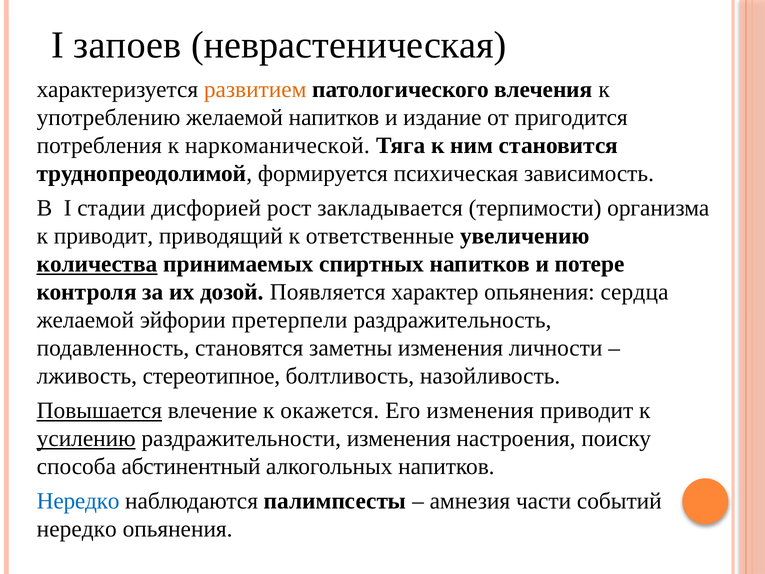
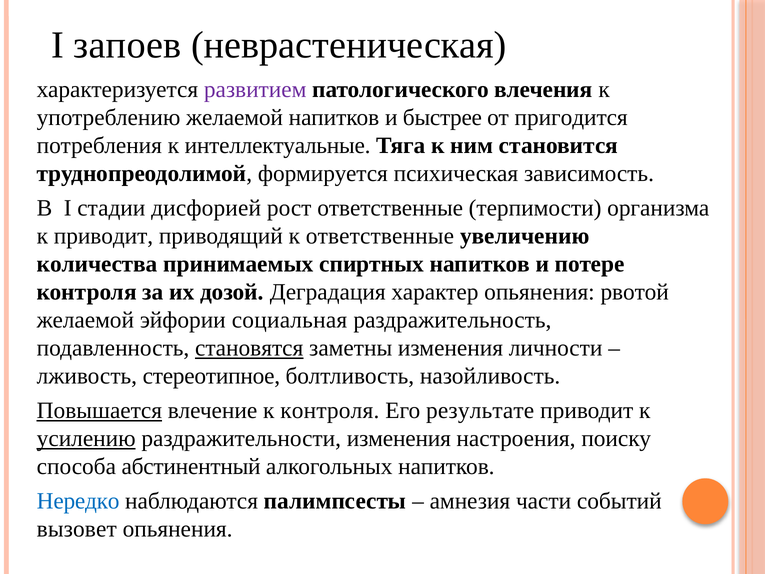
развитием colour: orange -> purple
издание: издание -> быстрее
наркоманической: наркоманической -> интеллектуальные
рост закладывается: закладывается -> ответственные
количества underline: present -> none
Появляется: Появляется -> Деградация
сердца: сердца -> рвотой
претерпели: претерпели -> социальная
становятся underline: none -> present
к окажется: окажется -> контроля
Его изменения: изменения -> результате
нередко at (77, 529): нередко -> вызовет
